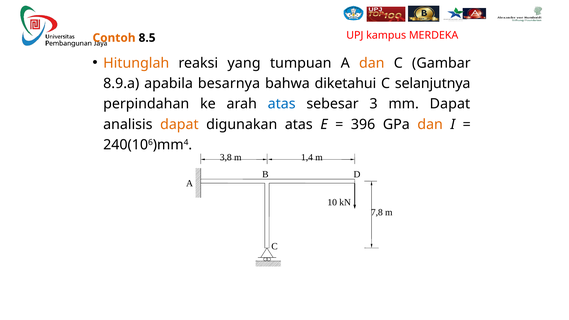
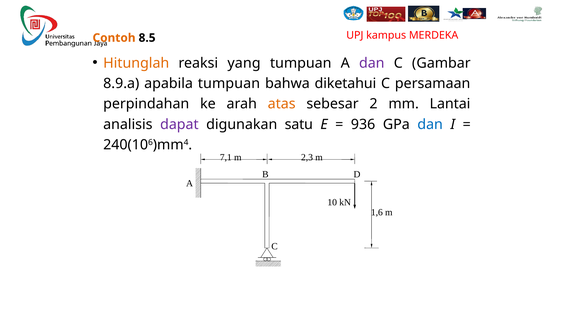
dan at (372, 63) colour: orange -> purple
apabila besarnya: besarnya -> tumpuan
selanjutnya: selanjutnya -> persamaan
atas at (282, 104) colour: blue -> orange
3: 3 -> 2
mm Dapat: Dapat -> Lantai
dapat at (179, 124) colour: orange -> purple
digunakan atas: atas -> satu
396: 396 -> 936
dan at (430, 124) colour: orange -> blue
3,8: 3,8 -> 7,1
1,4: 1,4 -> 2,3
7,8: 7,8 -> 1,6
